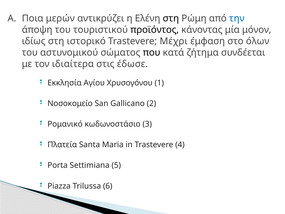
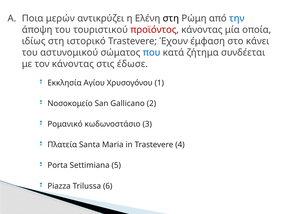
προϊόντος colour: black -> red
μόνον: μόνον -> οποία
Μέχρι: Μέχρι -> Έχουν
όλων: όλων -> κάνει
που colour: black -> blue
τον ιδιαίτερα: ιδιαίτερα -> κάνοντας
